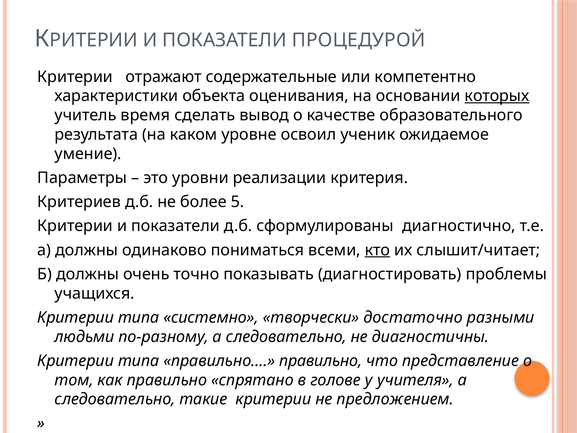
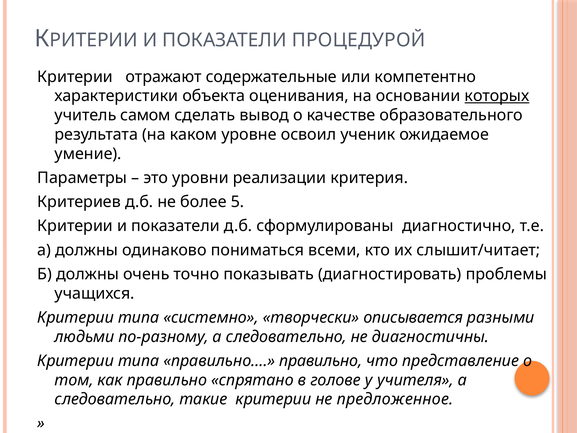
время: время -> самом
кто underline: present -> none
достаточно: достаточно -> описывается
предложением: предложением -> предложенное
